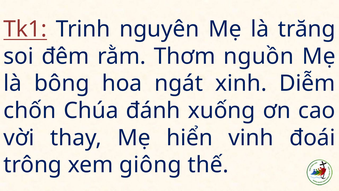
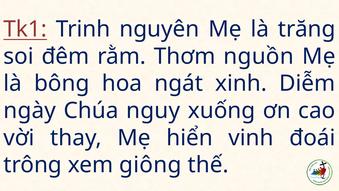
chốn: chốn -> ngày
đánh: đánh -> nguy
